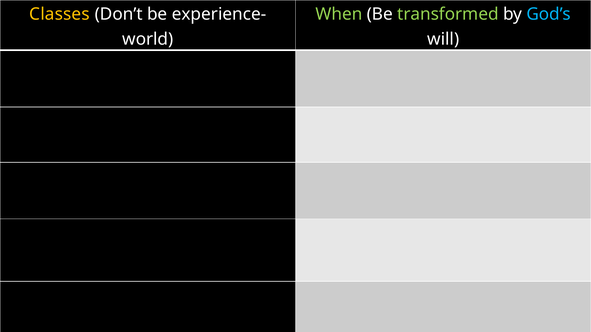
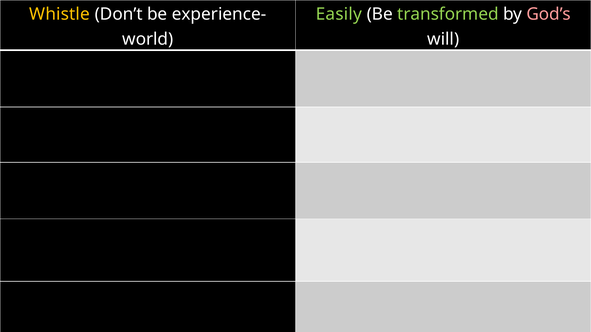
Classes: Classes -> Whistle
When: When -> Easily
God’s colour: light blue -> pink
